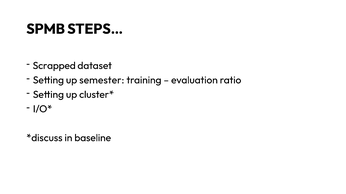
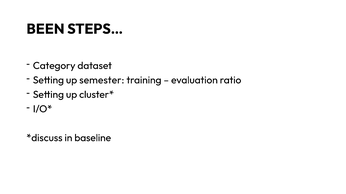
SPMB: SPMB -> BEEN
Scrapped: Scrapped -> Category
